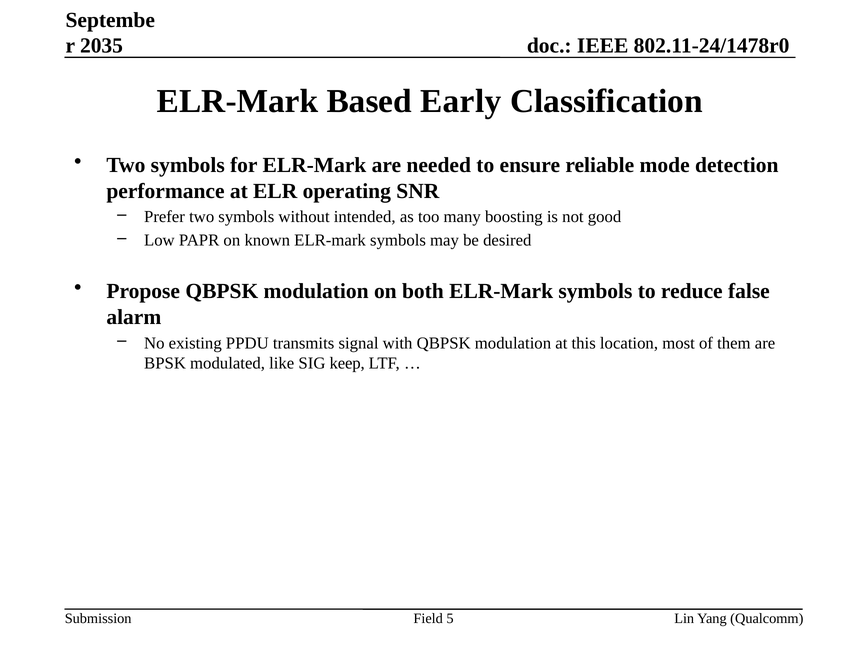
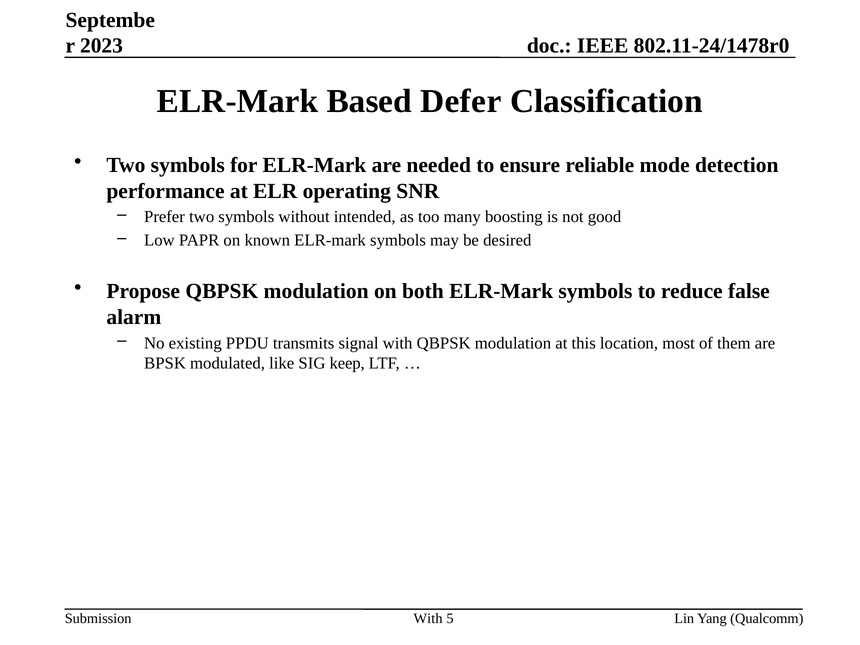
2035: 2035 -> 2023
Early: Early -> Defer
Field at (428, 619): Field -> With
